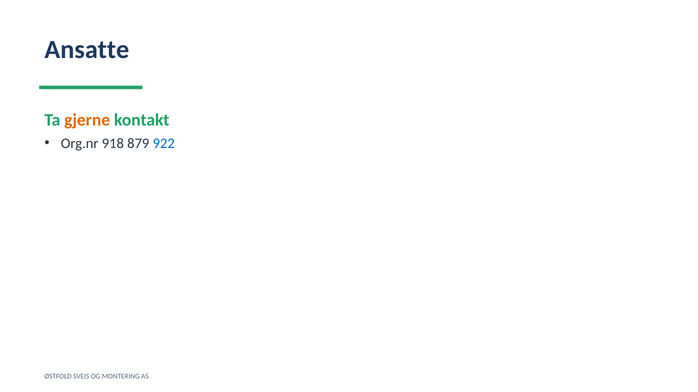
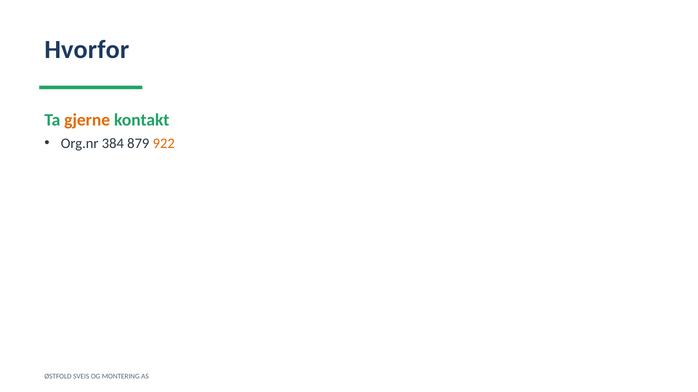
Ansatte: Ansatte -> Hvorfor
918: 918 -> 384
922 colour: blue -> orange
